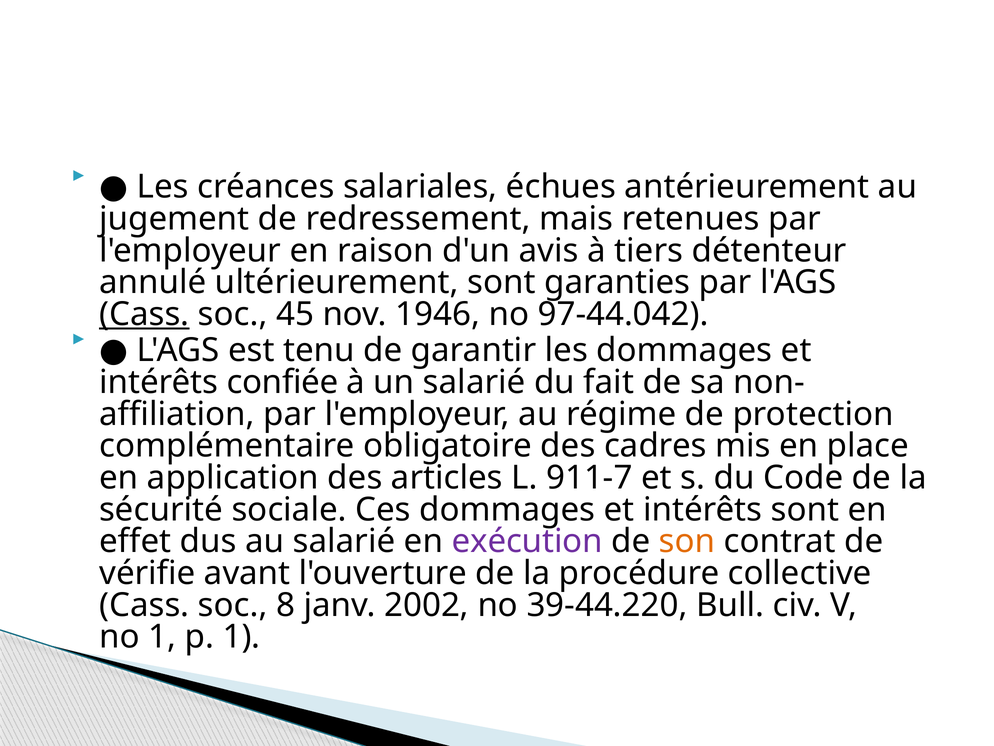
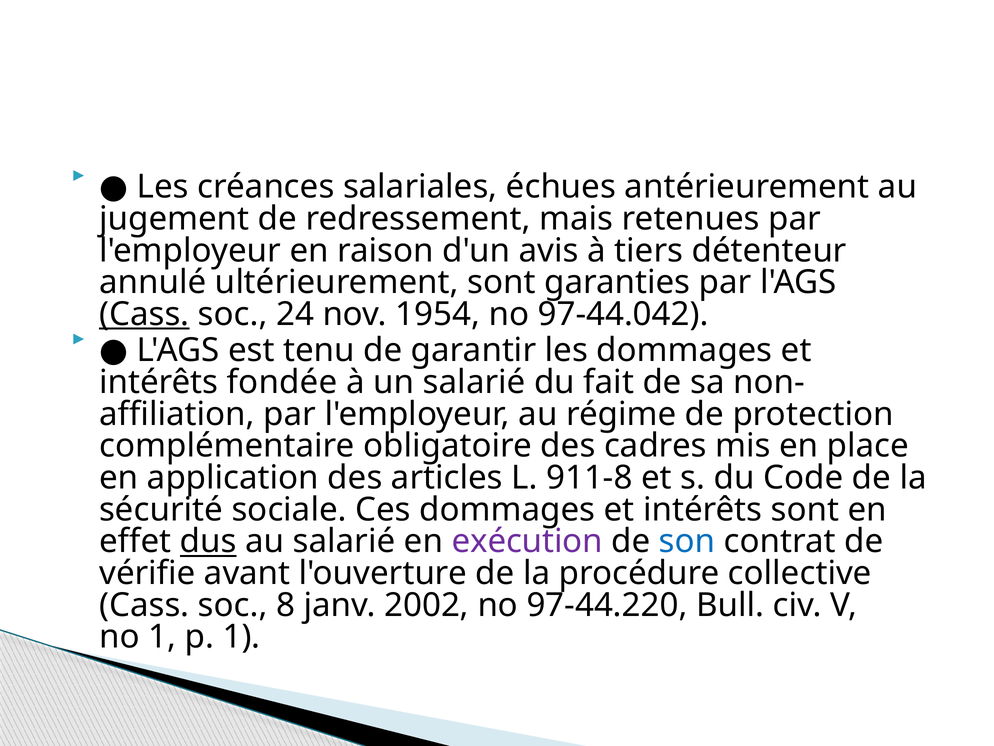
45: 45 -> 24
1946: 1946 -> 1954
confiée: confiée -> fondée
911-7: 911-7 -> 911-8
dus underline: none -> present
son colour: orange -> blue
39-44.220: 39-44.220 -> 97-44.220
